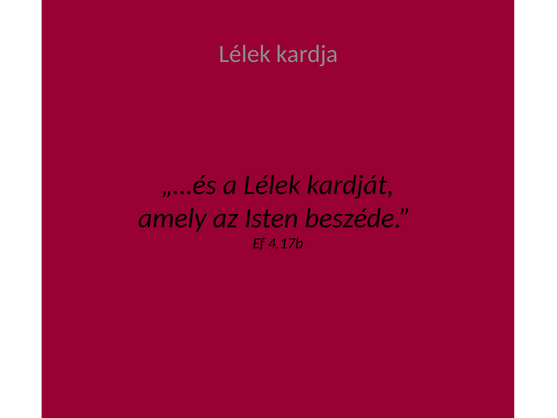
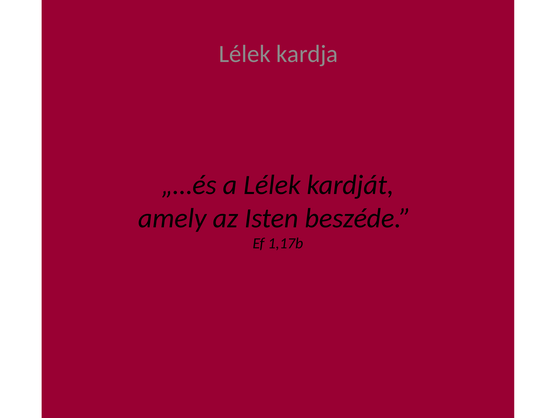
4,17b: 4,17b -> 1,17b
